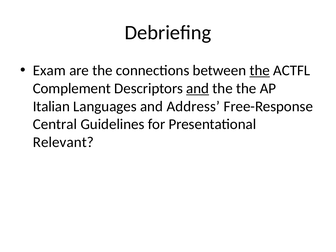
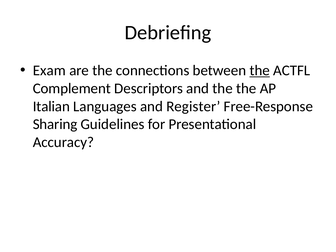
and at (198, 88) underline: present -> none
Address: Address -> Register
Central: Central -> Sharing
Relevant: Relevant -> Accuracy
